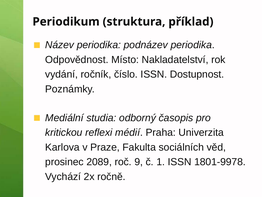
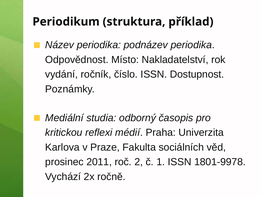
2089: 2089 -> 2011
9: 9 -> 2
